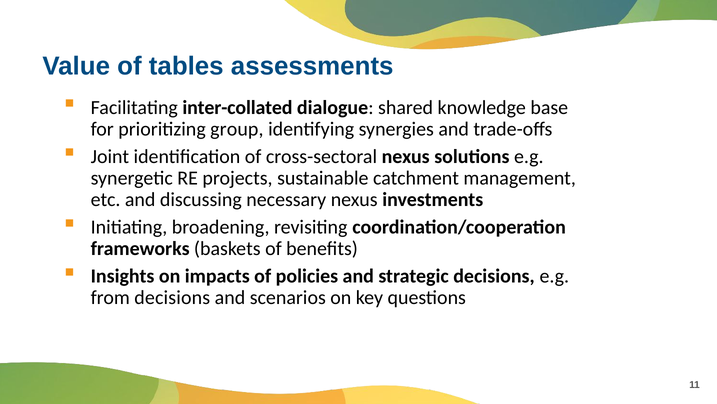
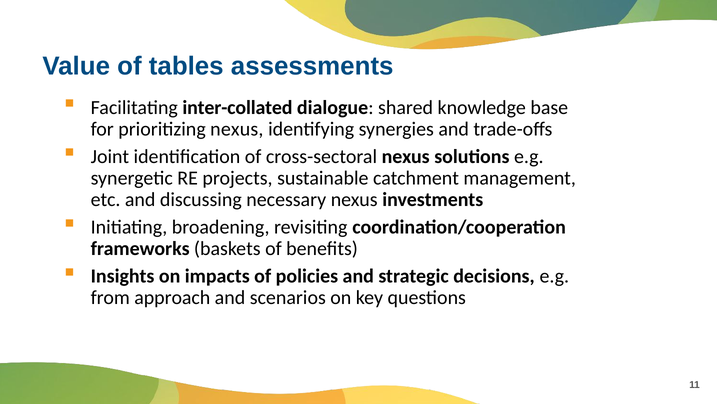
prioritizing group: group -> nexus
from decisions: decisions -> approach
